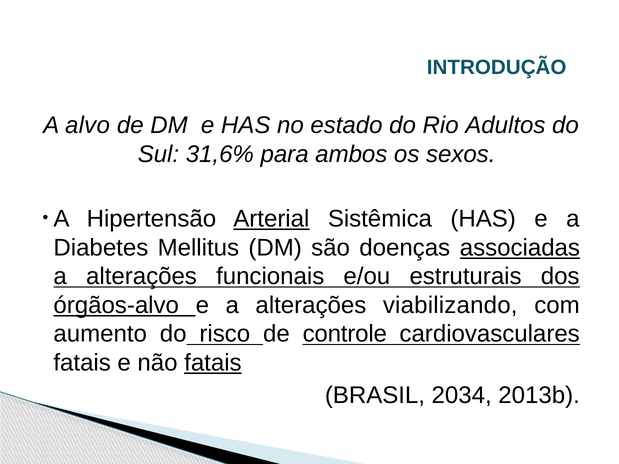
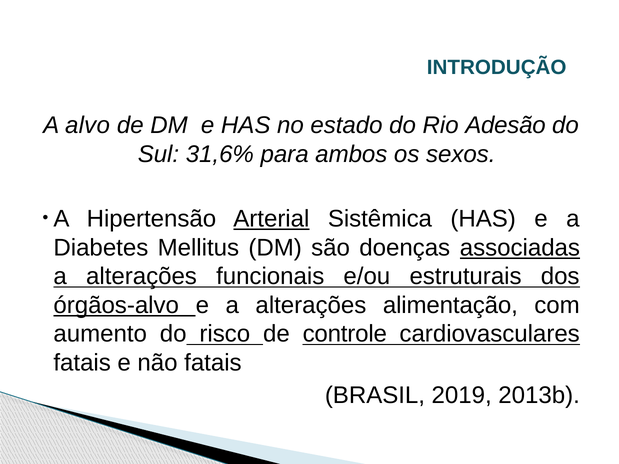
Adultos: Adultos -> Adesão
viabilizando: viabilizando -> alimentação
fatais at (213, 363) underline: present -> none
2034: 2034 -> 2019
